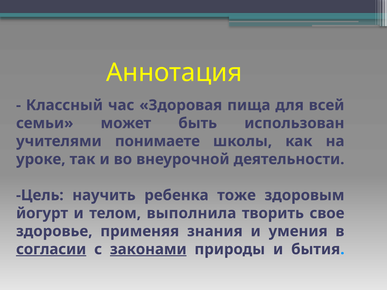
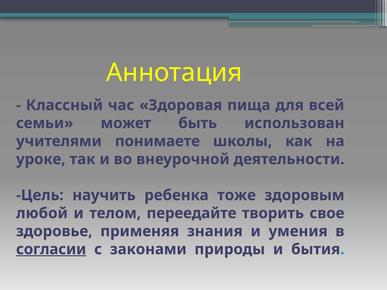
йогурт: йогурт -> любой
выполнила: выполнила -> переедайте
законами underline: present -> none
